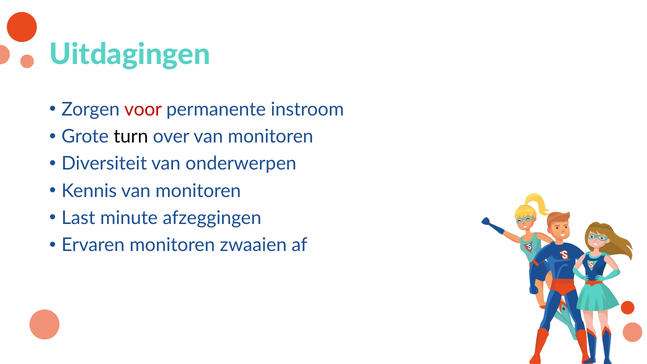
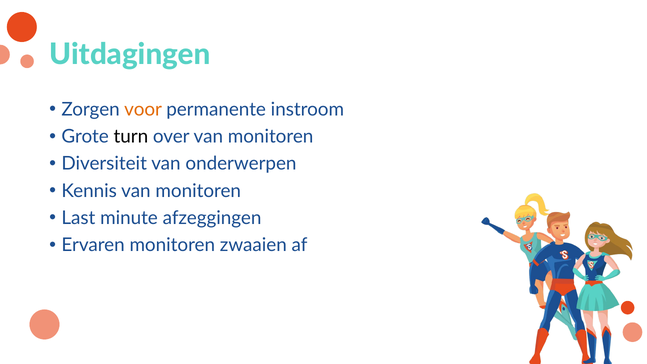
voor colour: red -> orange
